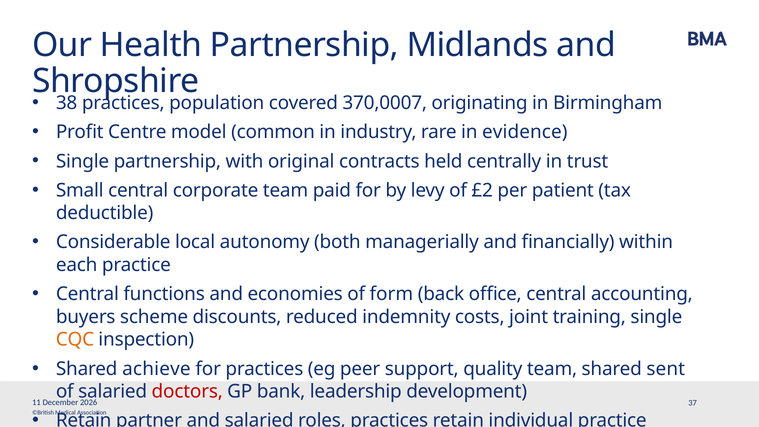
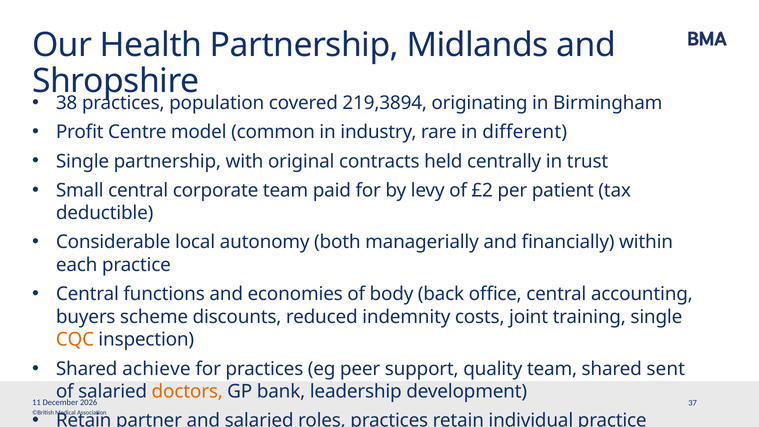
370,0007: 370,0007 -> 219,3894
evidence: evidence -> different
form: form -> body
doctors colour: red -> orange
